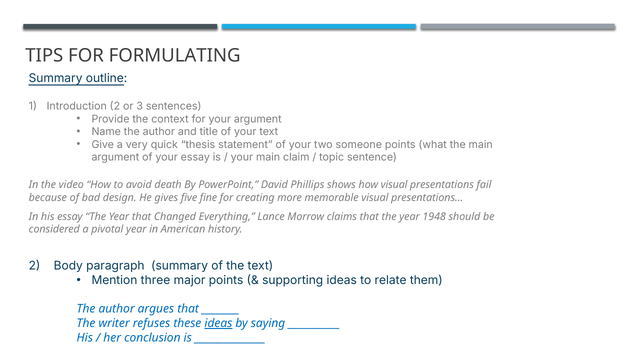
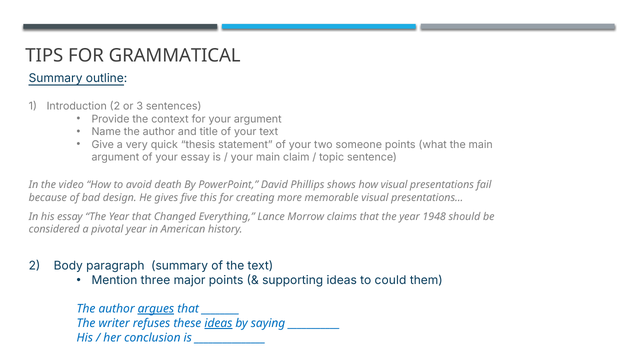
FORMULATING: FORMULATING -> GRAMMATICAL
fine: fine -> this
relate: relate -> could
argues underline: none -> present
